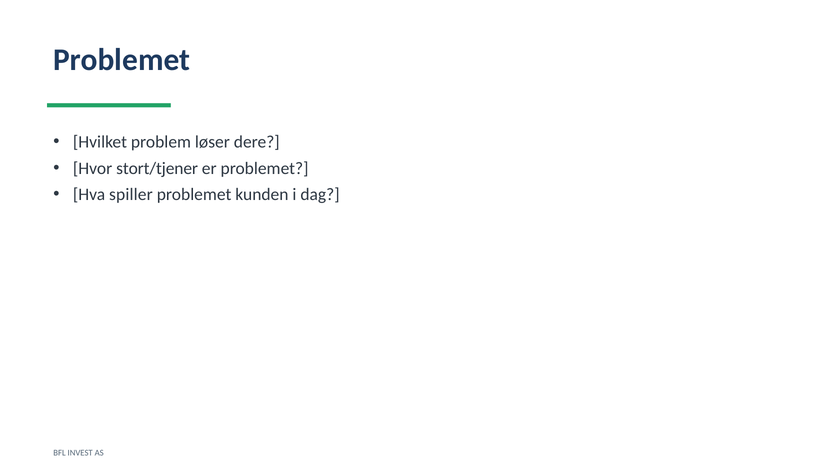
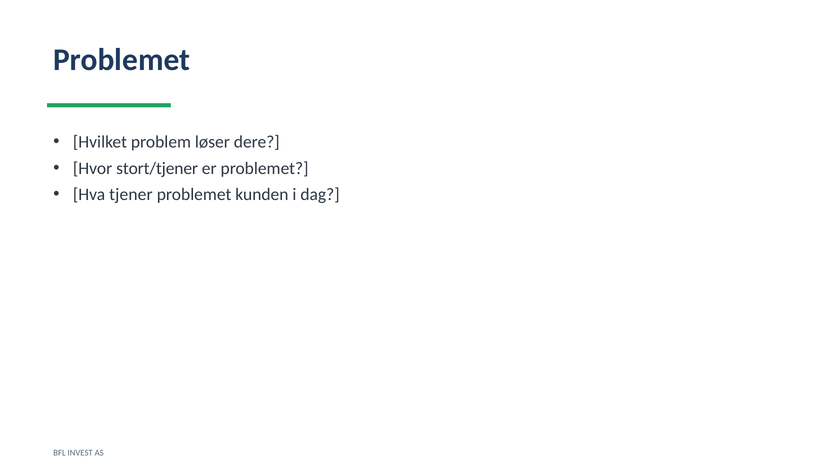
spiller: spiller -> tjener
